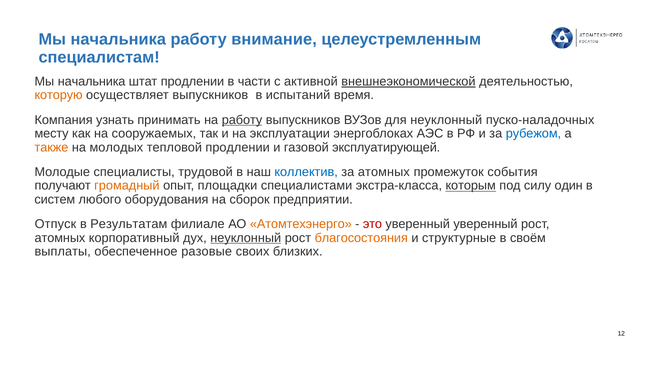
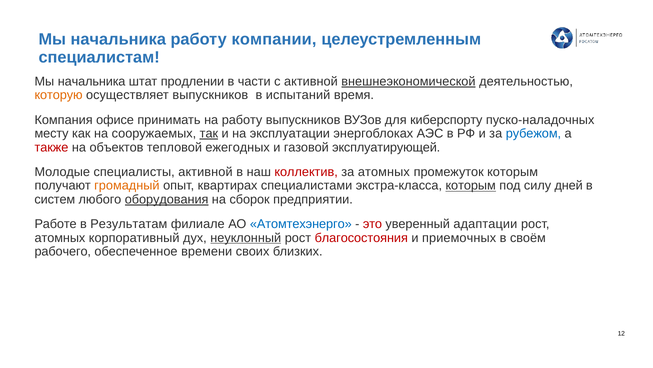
внимание: внимание -> компании
узнать: узнать -> офисе
работу at (242, 120) underline: present -> none
для неуклонный: неуклонный -> киберспорту
так underline: none -> present
также colour: orange -> red
молодых: молодых -> объектов
тепловой продлении: продлении -> ежегодных
специалисты трудовой: трудовой -> активной
коллектив colour: blue -> red
промежуток события: события -> которым
площадки: площадки -> квартирах
один: один -> дней
оборудования underline: none -> present
Отпуск: Отпуск -> Работе
Атомтехэнерго colour: orange -> blue
уверенный уверенный: уверенный -> адаптации
благосостояния colour: orange -> red
структурные: структурные -> приемочных
выплаты: выплаты -> рабочего
разовые: разовые -> времени
